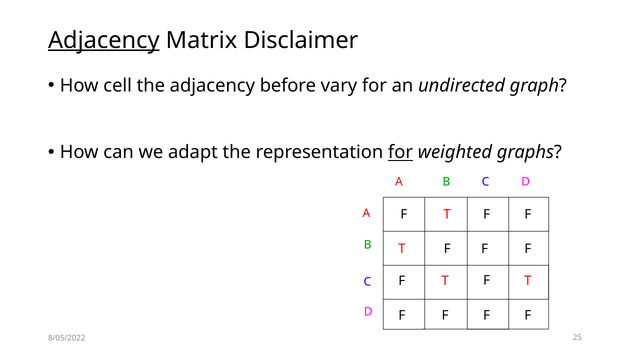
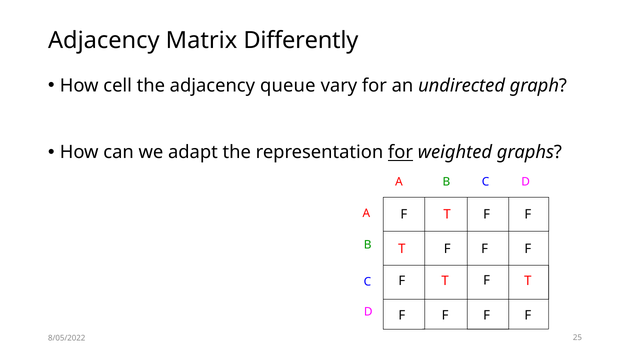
Adjacency at (104, 40) underline: present -> none
Disclaimer: Disclaimer -> Differently
before: before -> queue
